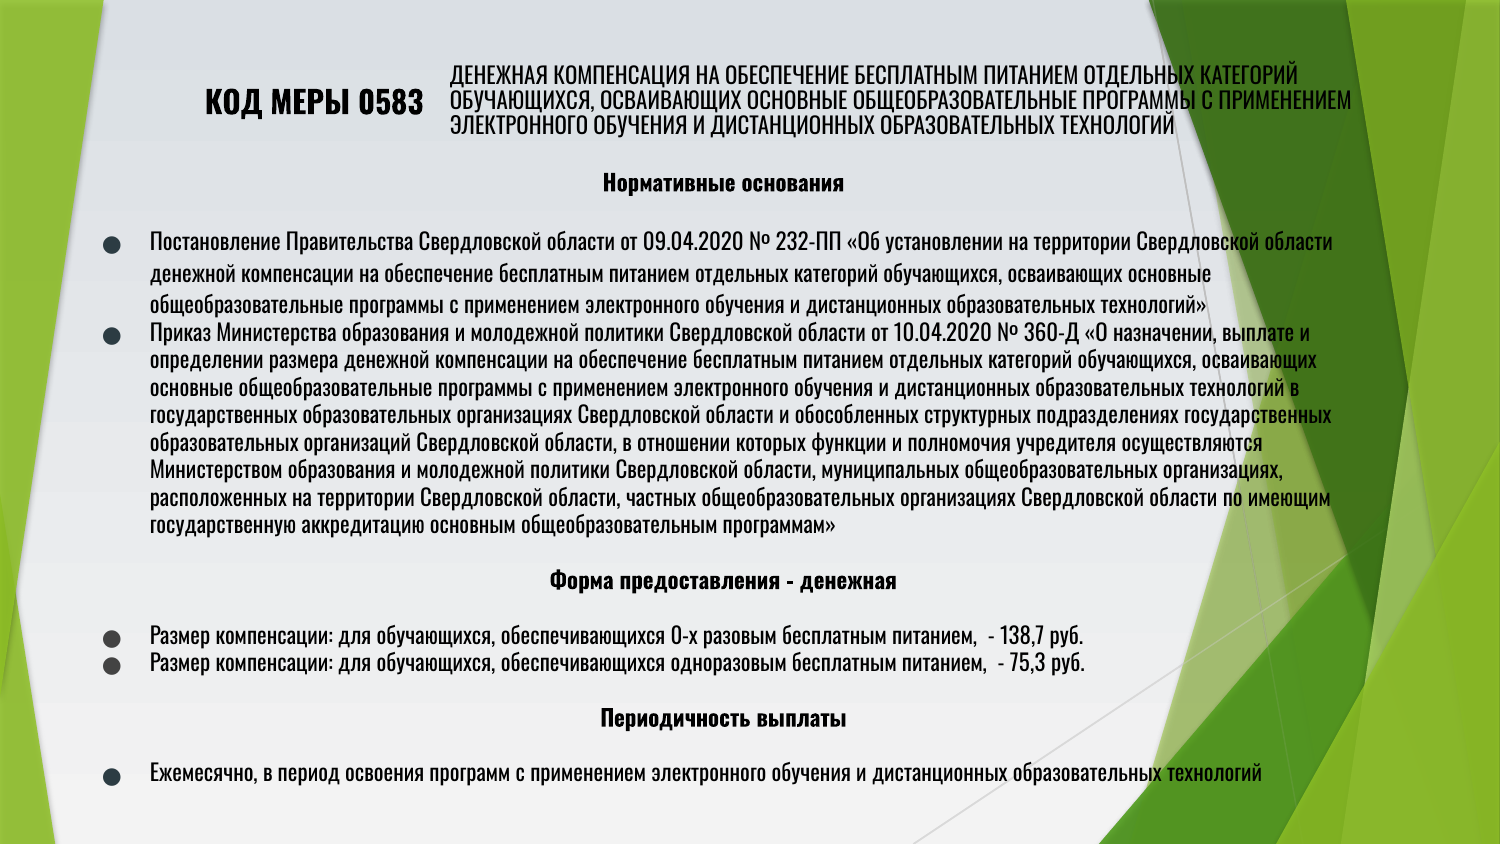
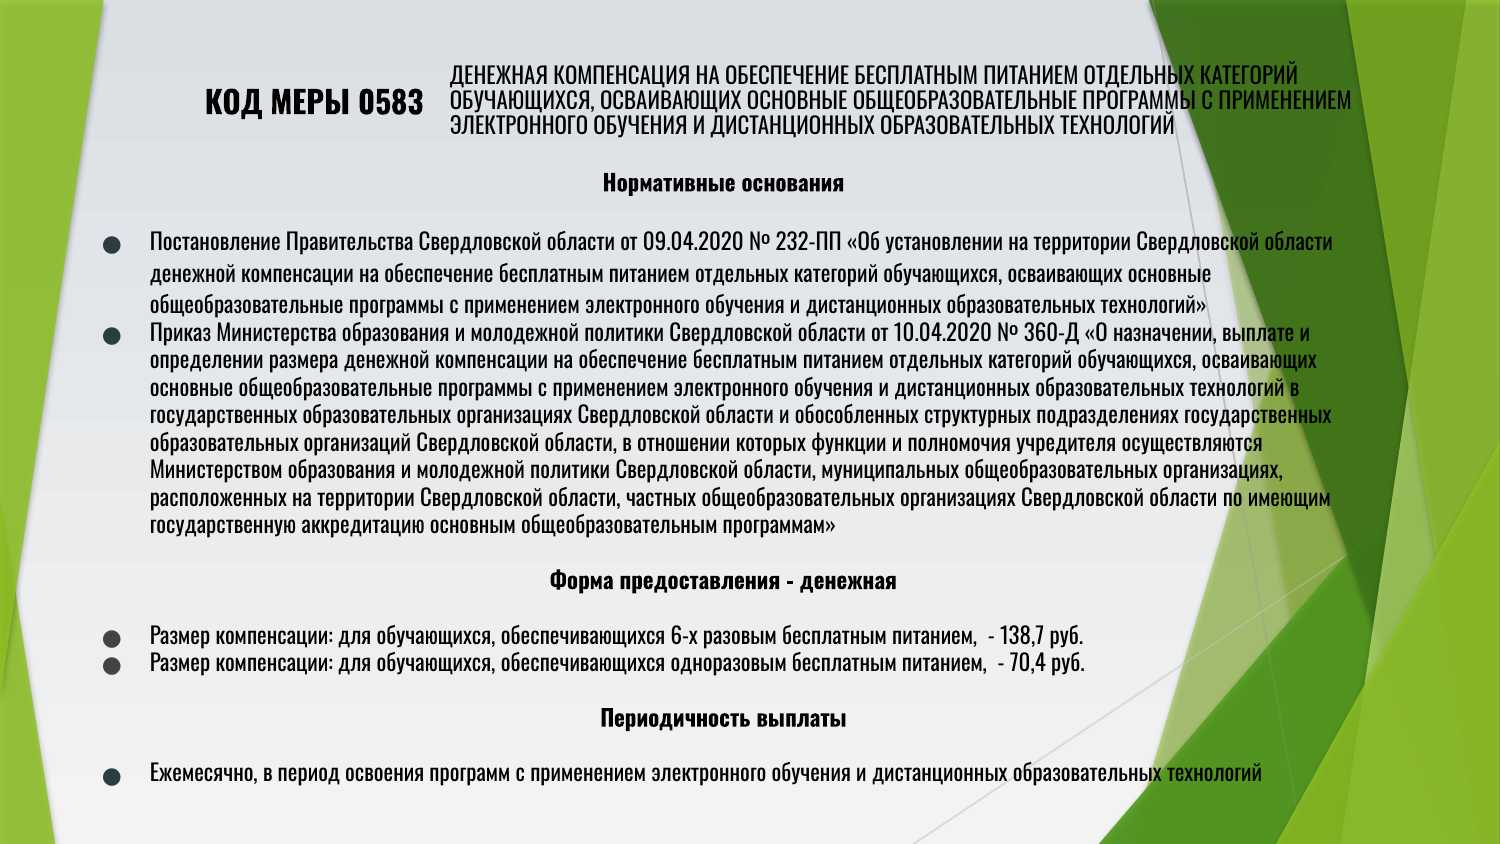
0-х: 0-х -> 6-х
75,3: 75,3 -> 70,4
